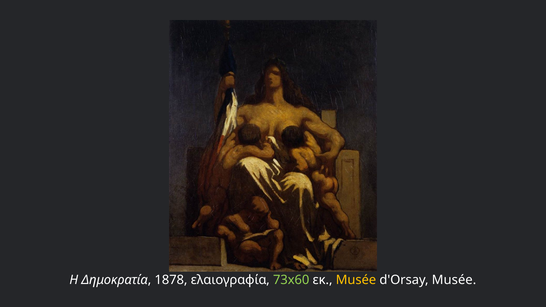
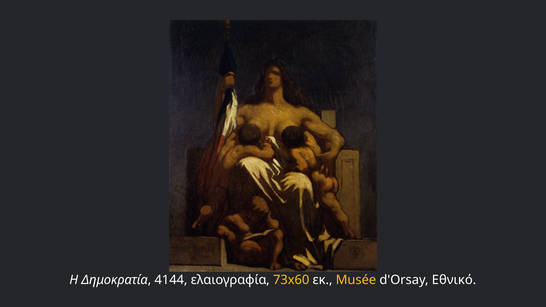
1878: 1878 -> 4144
73x60 colour: light green -> yellow
d'Orsay Musée: Musée -> Εθνικό
